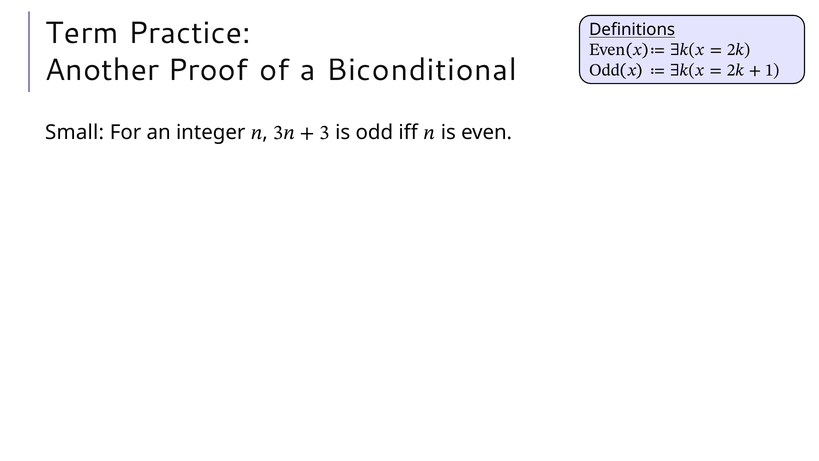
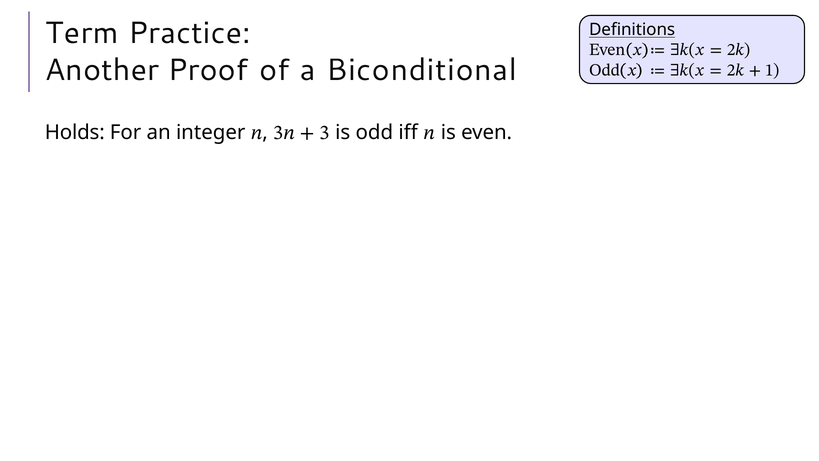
Small: Small -> Holds
